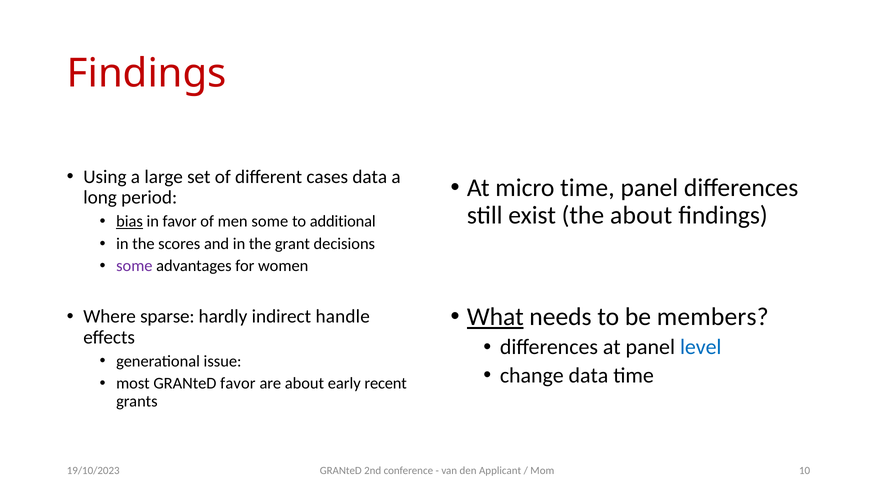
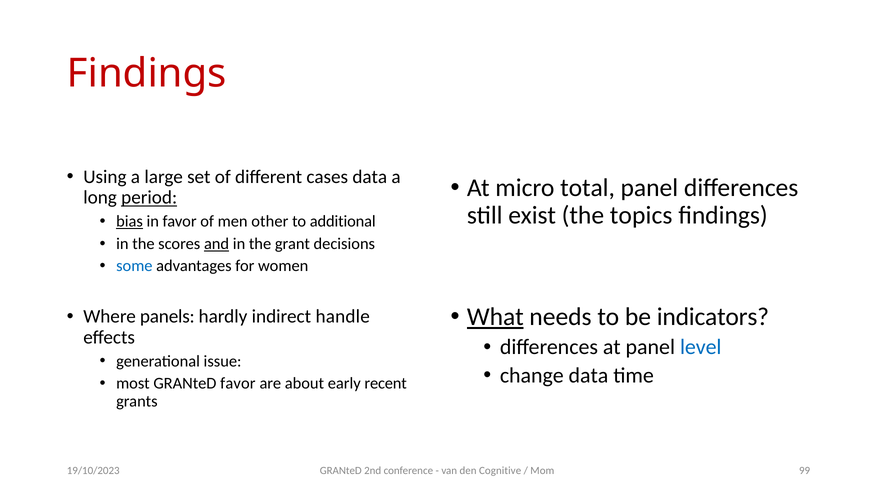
micro time: time -> total
period underline: none -> present
the about: about -> topics
men some: some -> other
and underline: none -> present
some at (134, 266) colour: purple -> blue
members: members -> indicators
sparse: sparse -> panels
Applicant: Applicant -> Cognitive
10: 10 -> 99
